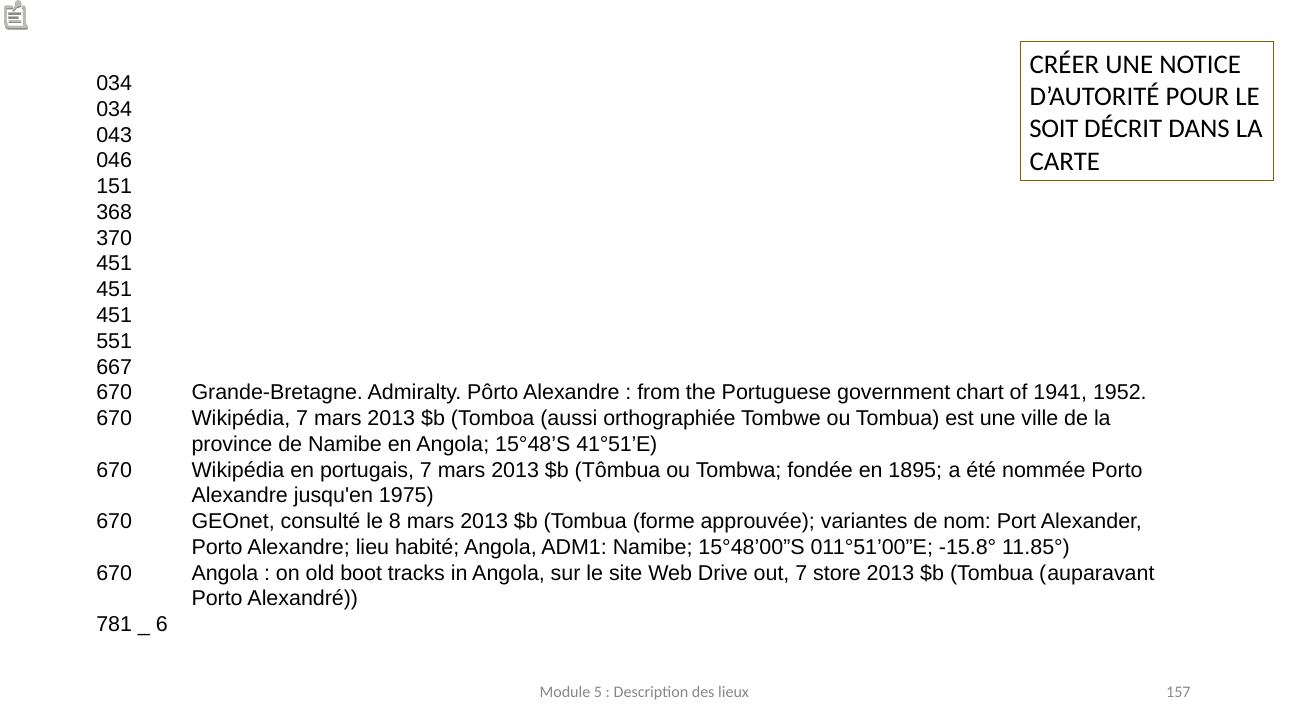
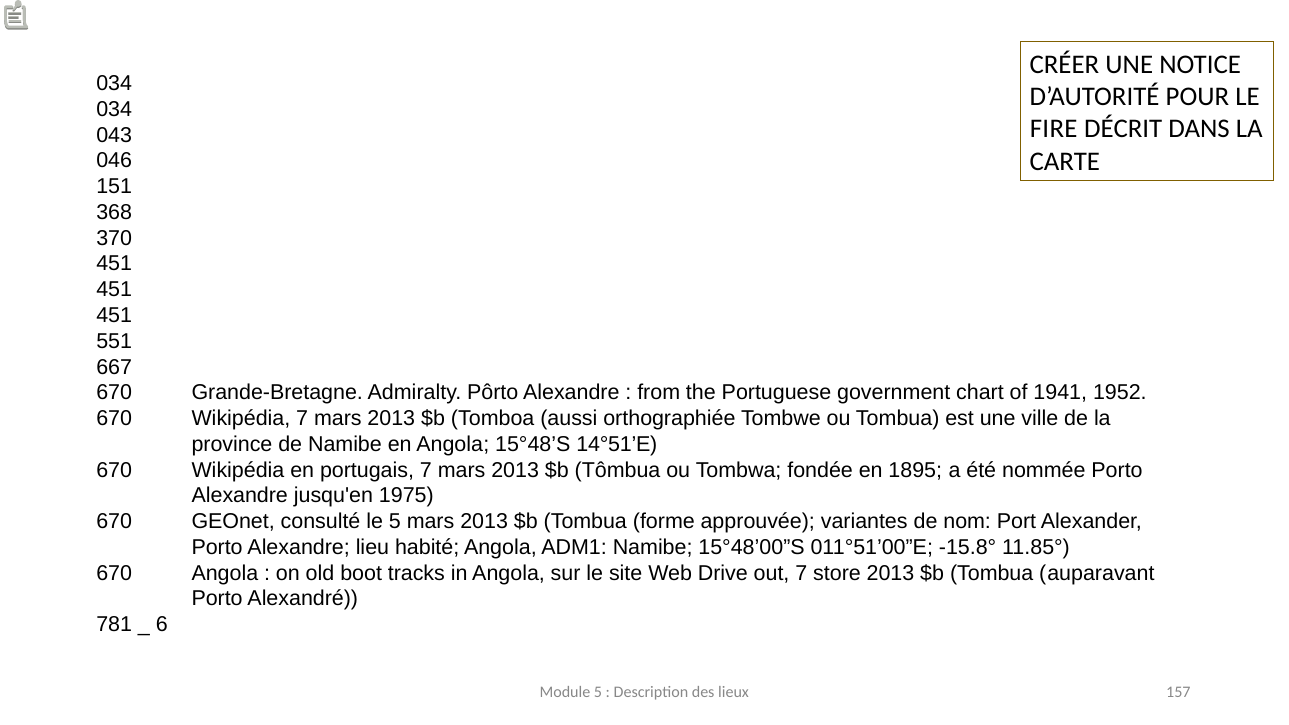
SOIT: SOIT -> FIRE
41°51’E: 41°51’E -> 14°51’E
le 8: 8 -> 5
